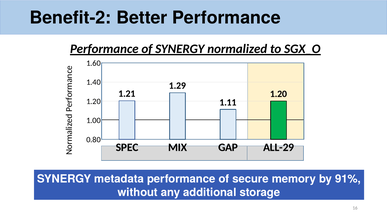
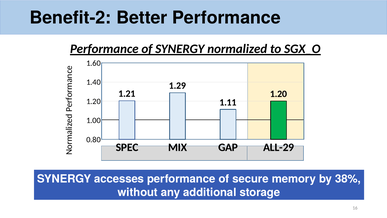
metadata: metadata -> accesses
91%: 91% -> 38%
